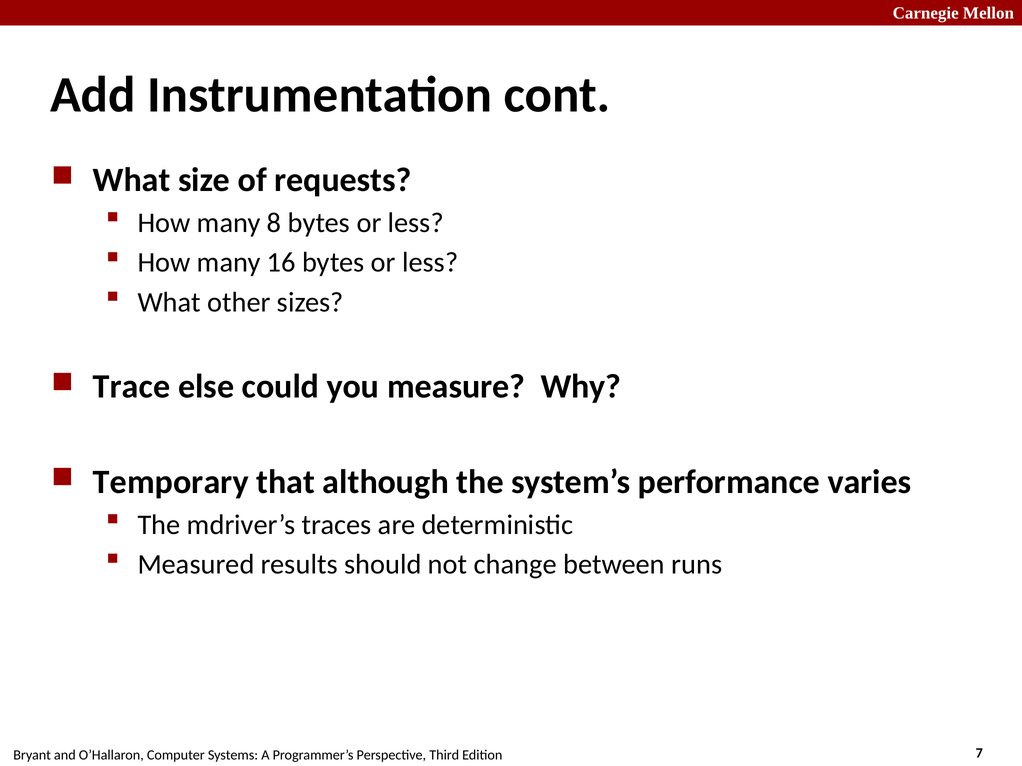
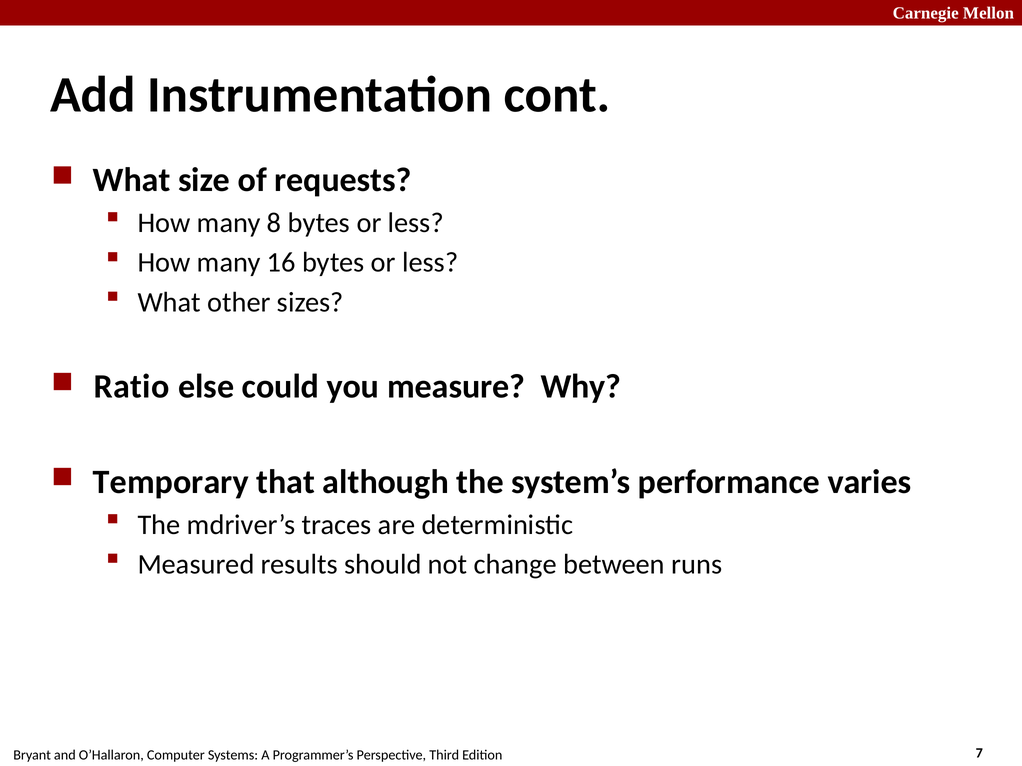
Trace: Trace -> Ratio
